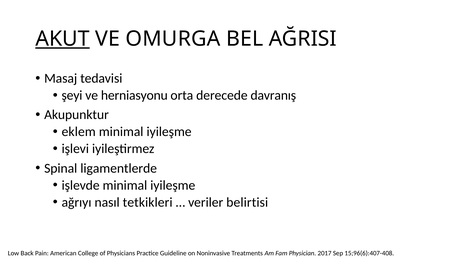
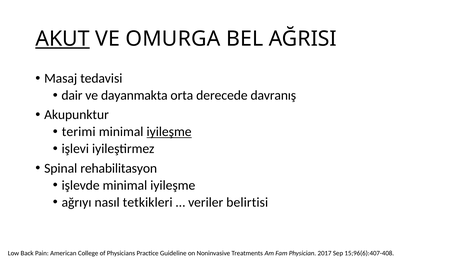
şeyi: şeyi -> dair
herniasyonu: herniasyonu -> dayanmakta
eklem: eklem -> terimi
iyileşme at (169, 132) underline: none -> present
ligamentlerde: ligamentlerde -> rehabilitasyon
